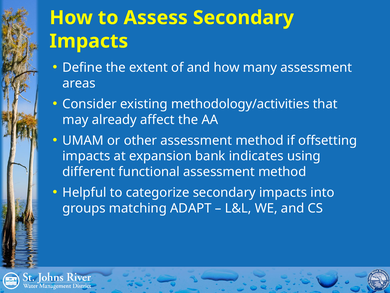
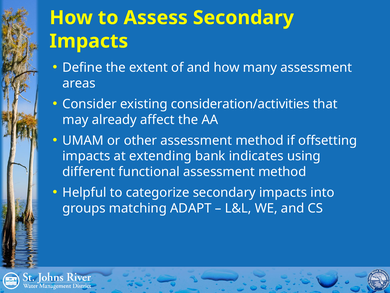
methodology/activities: methodology/activities -> consideration/activities
expansion: expansion -> extending
